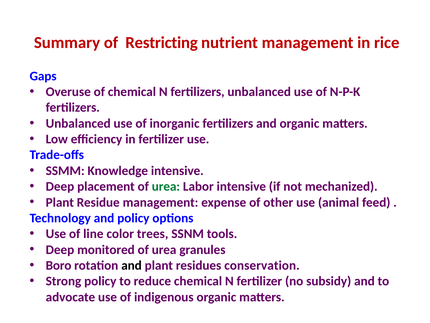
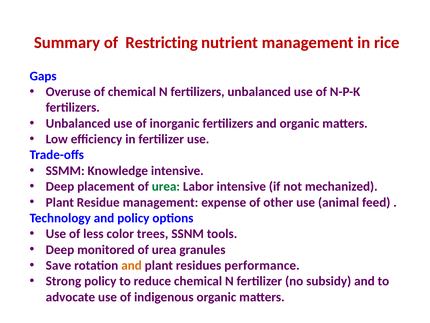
line: line -> less
Boro: Boro -> Save
and at (132, 265) colour: black -> orange
conservation: conservation -> performance
